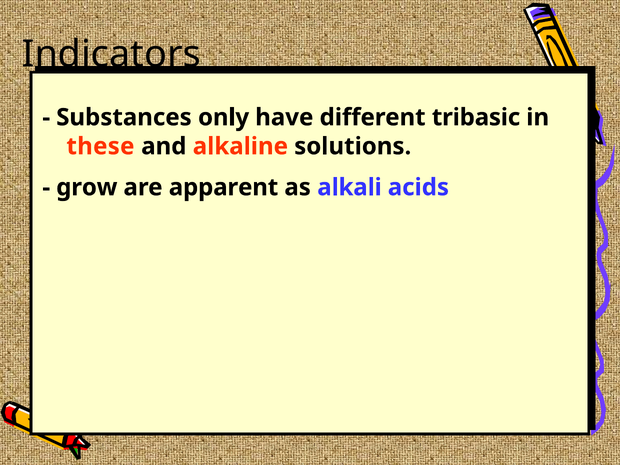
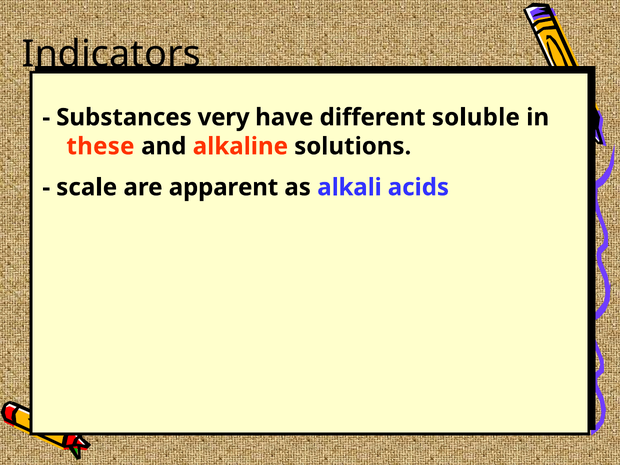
only: only -> very
tribasic: tribasic -> soluble
grow: grow -> scale
